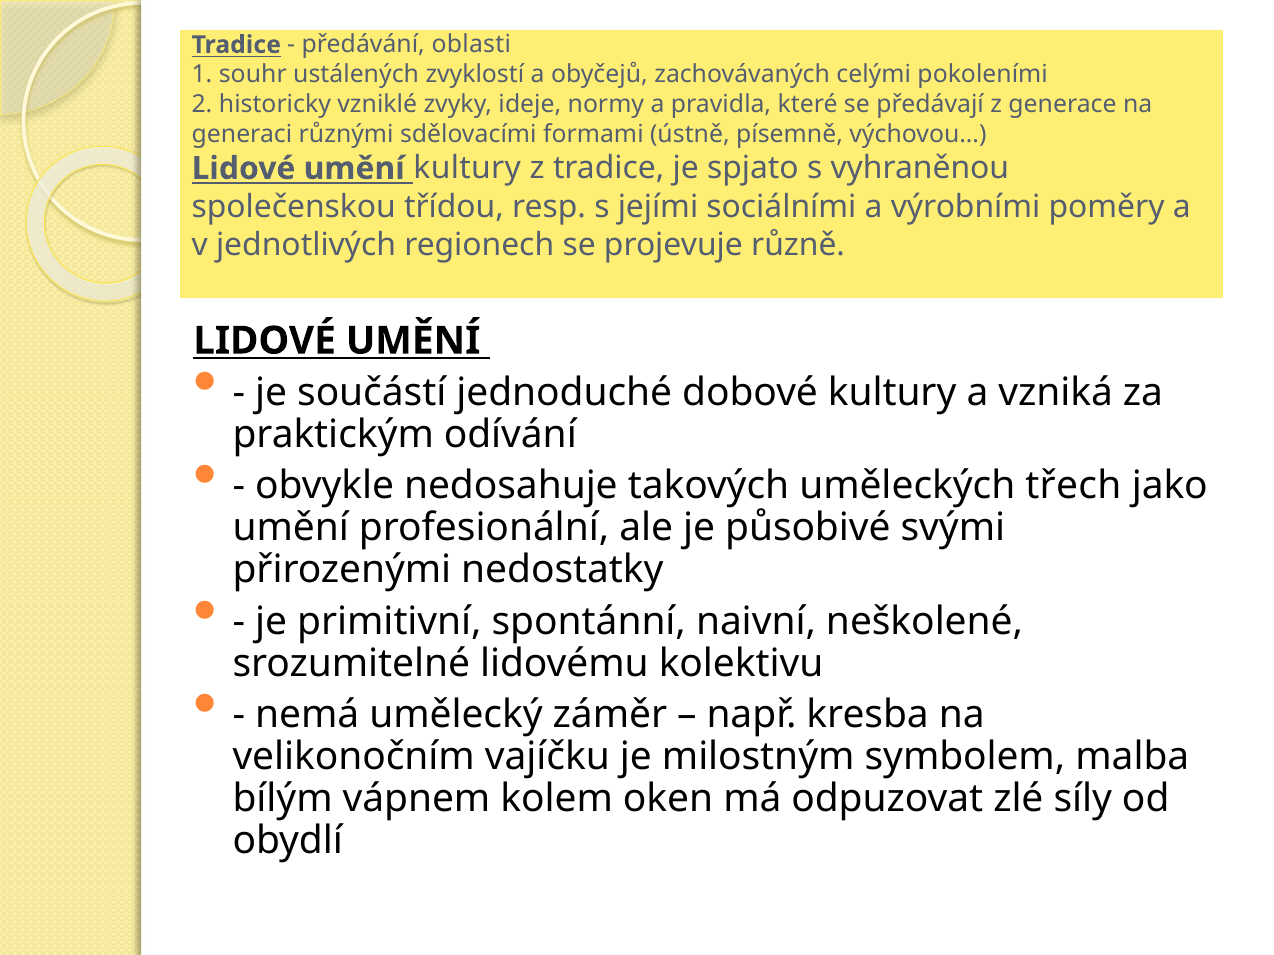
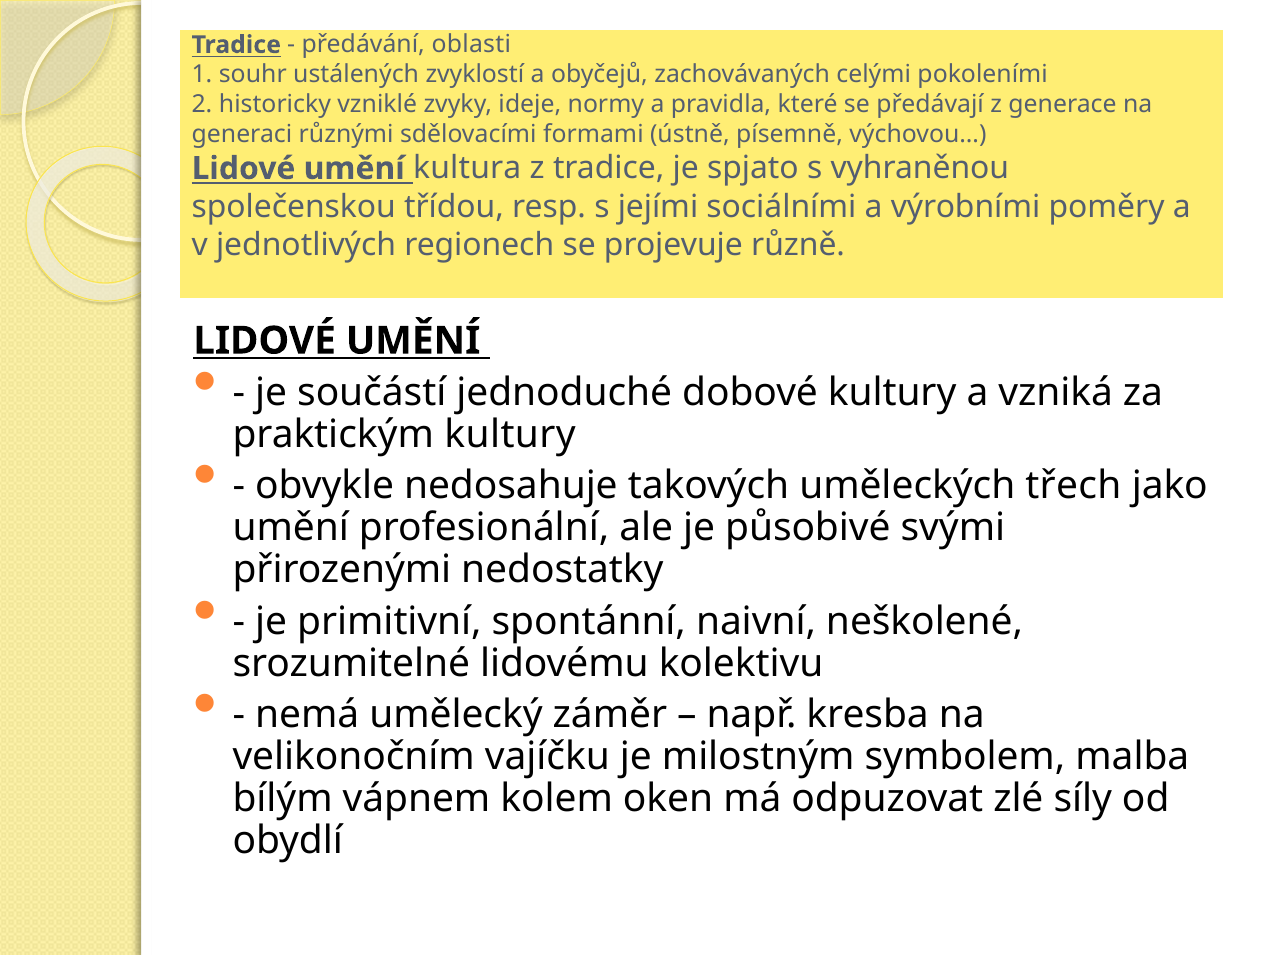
umění kultury: kultury -> kultura
praktickým odívání: odívání -> kultury
